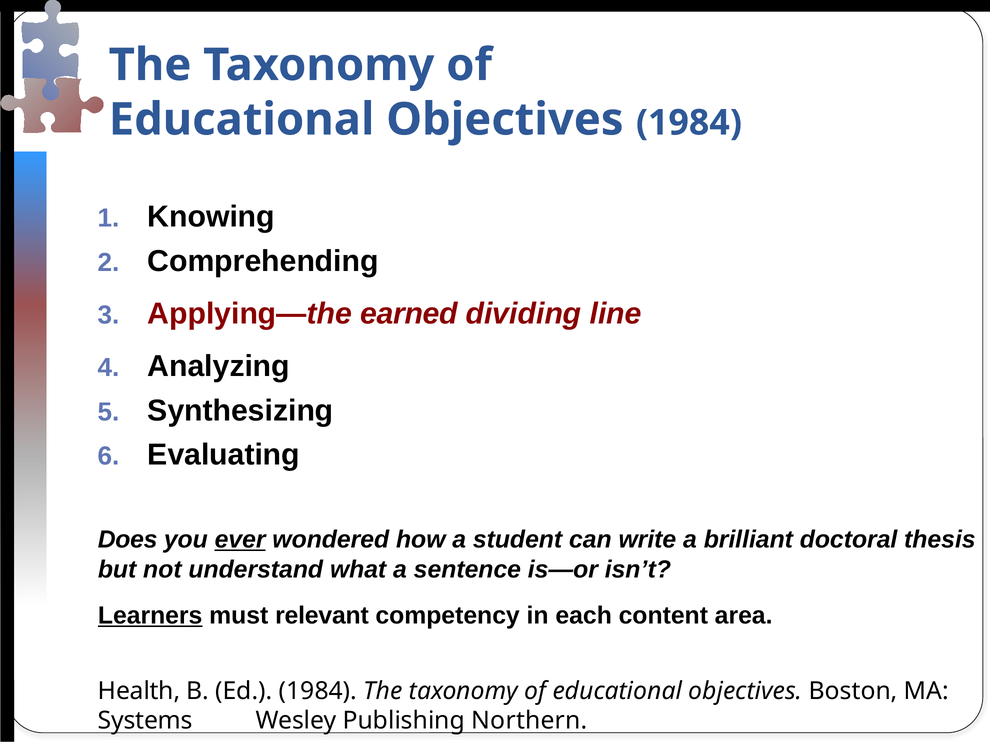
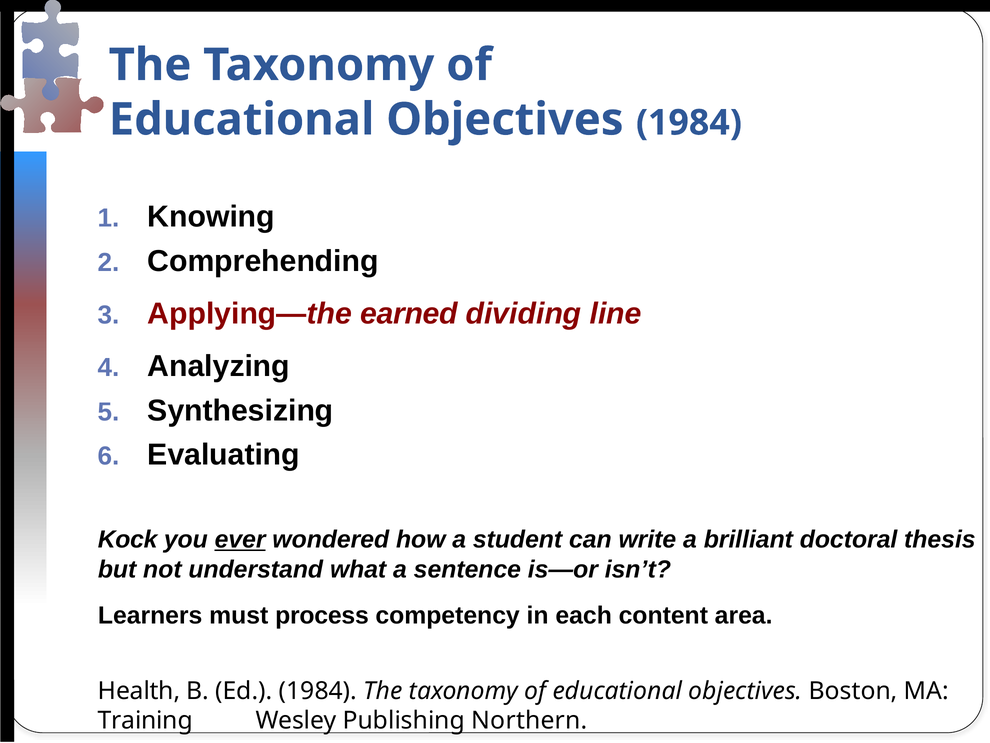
Does: Does -> Kock
Learners underline: present -> none
relevant: relevant -> process
Systems: Systems -> Training
